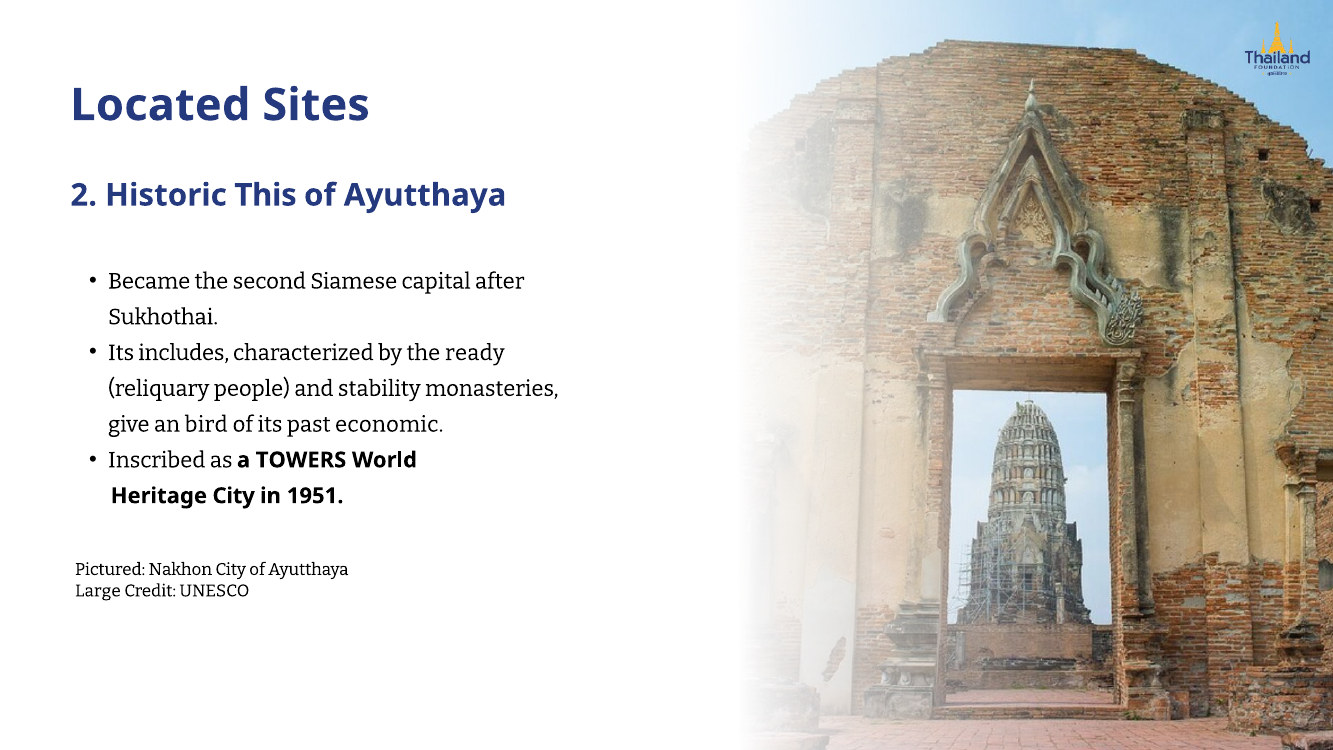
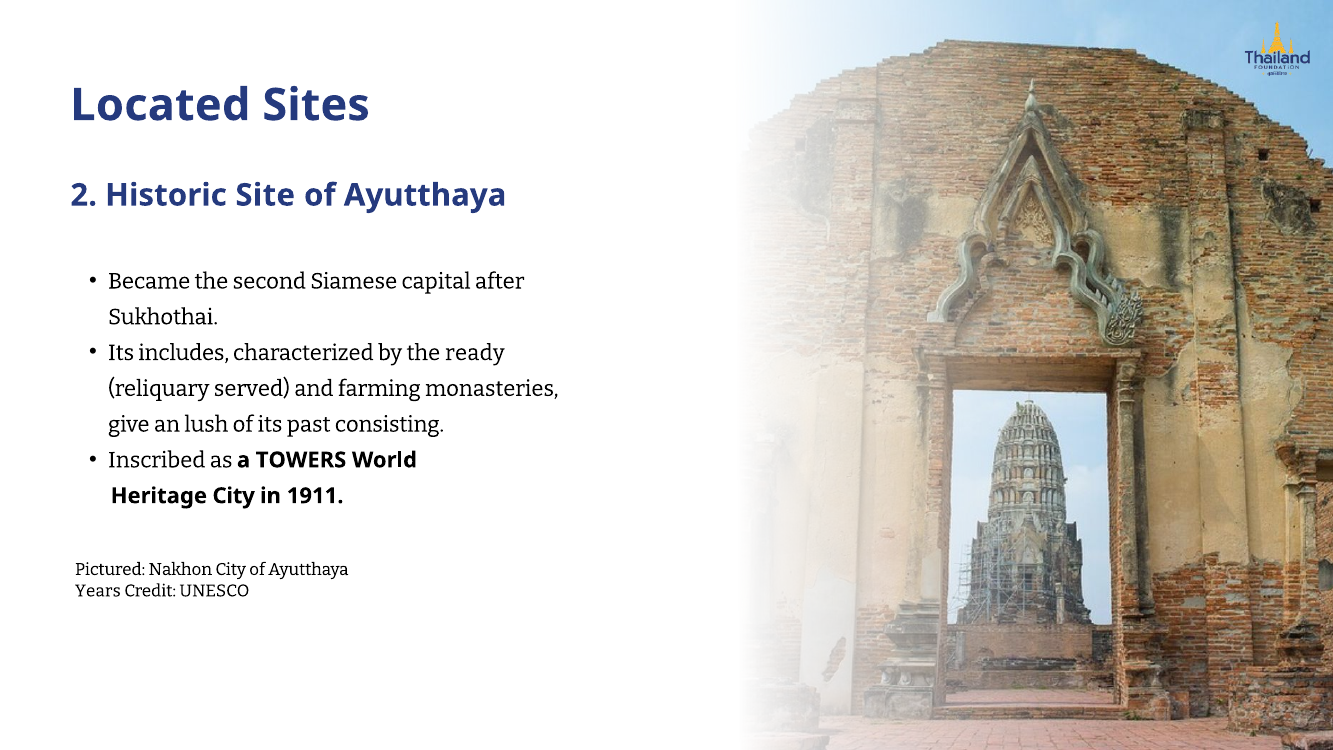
This: This -> Site
people: people -> served
stability: stability -> farming
bird: bird -> lush
economic: economic -> consisting
1951: 1951 -> 1911
Large: Large -> Years
